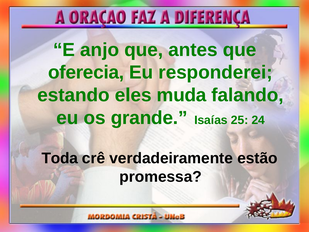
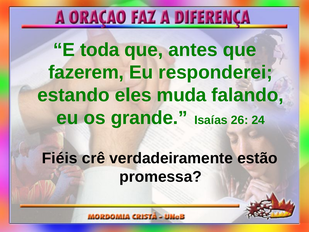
anjo: anjo -> toda
oferecia: oferecia -> fazerem
25: 25 -> 26
Toda: Toda -> Fiéis
